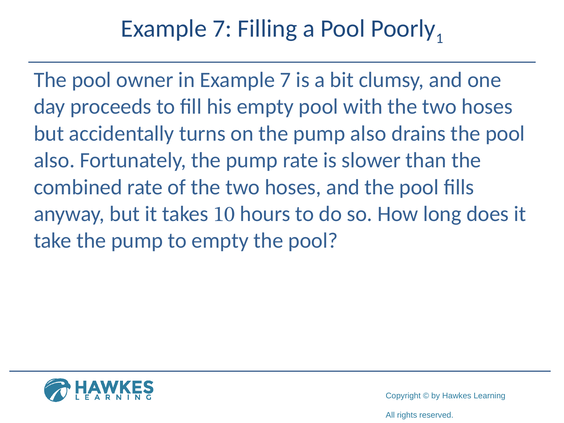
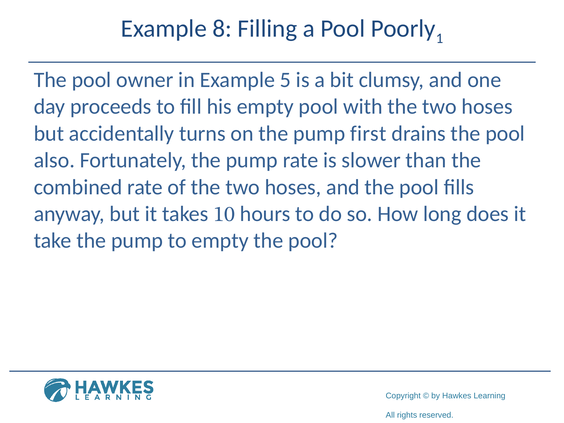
7 at (222, 29): 7 -> 8
in Example 7: 7 -> 5
pump also: also -> first
